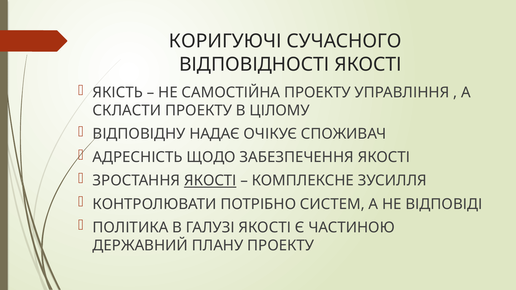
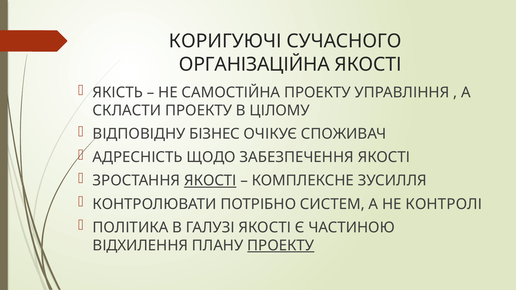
ВІДПОВІДНОСТІ: ВІДПОВІДНОСТІ -> ОРГАНІЗАЦІЙНА
НАДАЄ: НАДАЄ -> БІЗНЕС
ВІДПОВІДІ: ВІДПОВІДІ -> КОНТРОЛІ
ДЕРЖАВНИЙ: ДЕРЖАВНИЙ -> ВІДХИЛЕННЯ
ПРОЕКТУ at (281, 246) underline: none -> present
